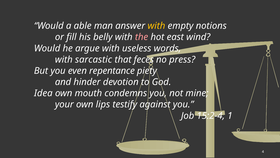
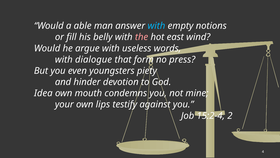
with at (156, 26) colour: yellow -> light blue
sarcastic: sarcastic -> dialogue
feces: feces -> form
repentance: repentance -> youngsters
1: 1 -> 2
